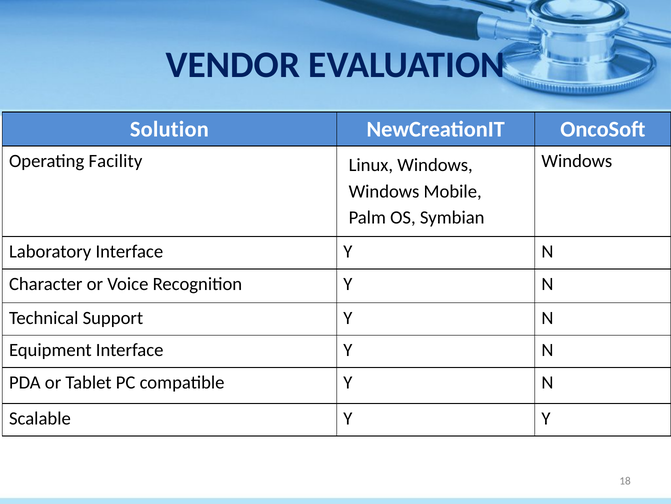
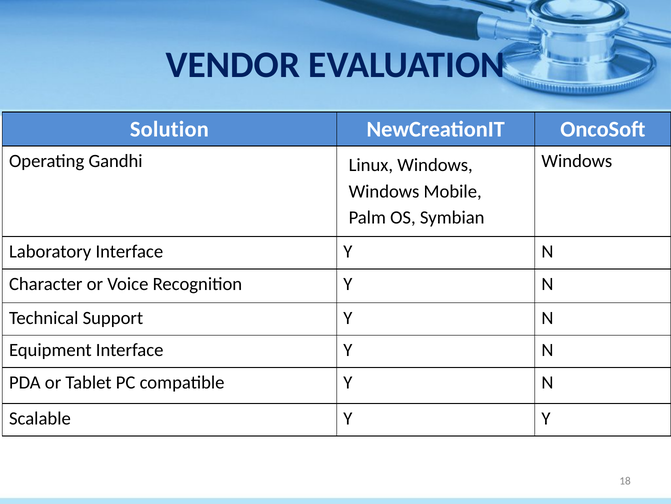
Facility: Facility -> Gandhi
